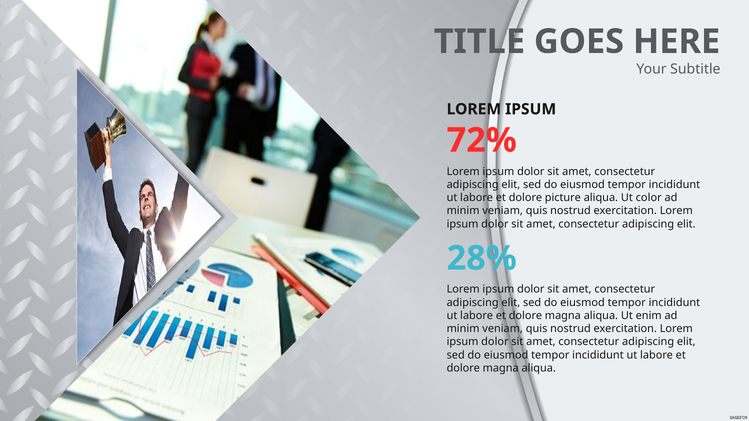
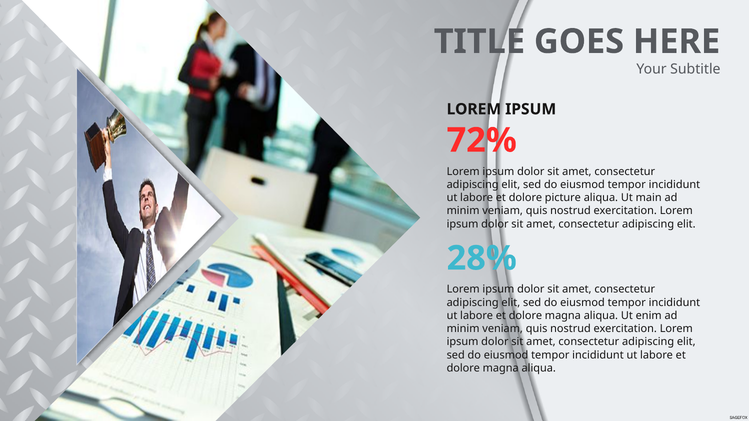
color: color -> main
